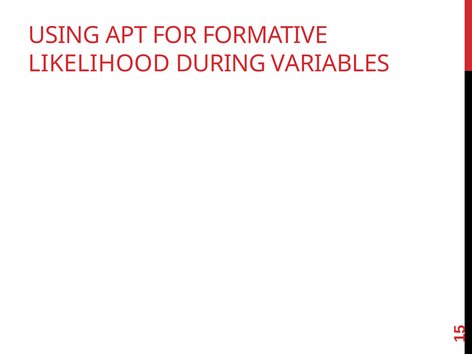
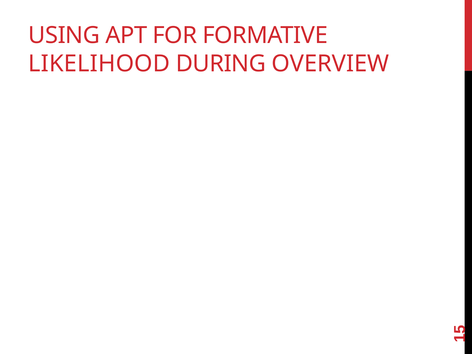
VARIABLES: VARIABLES -> OVERVIEW
